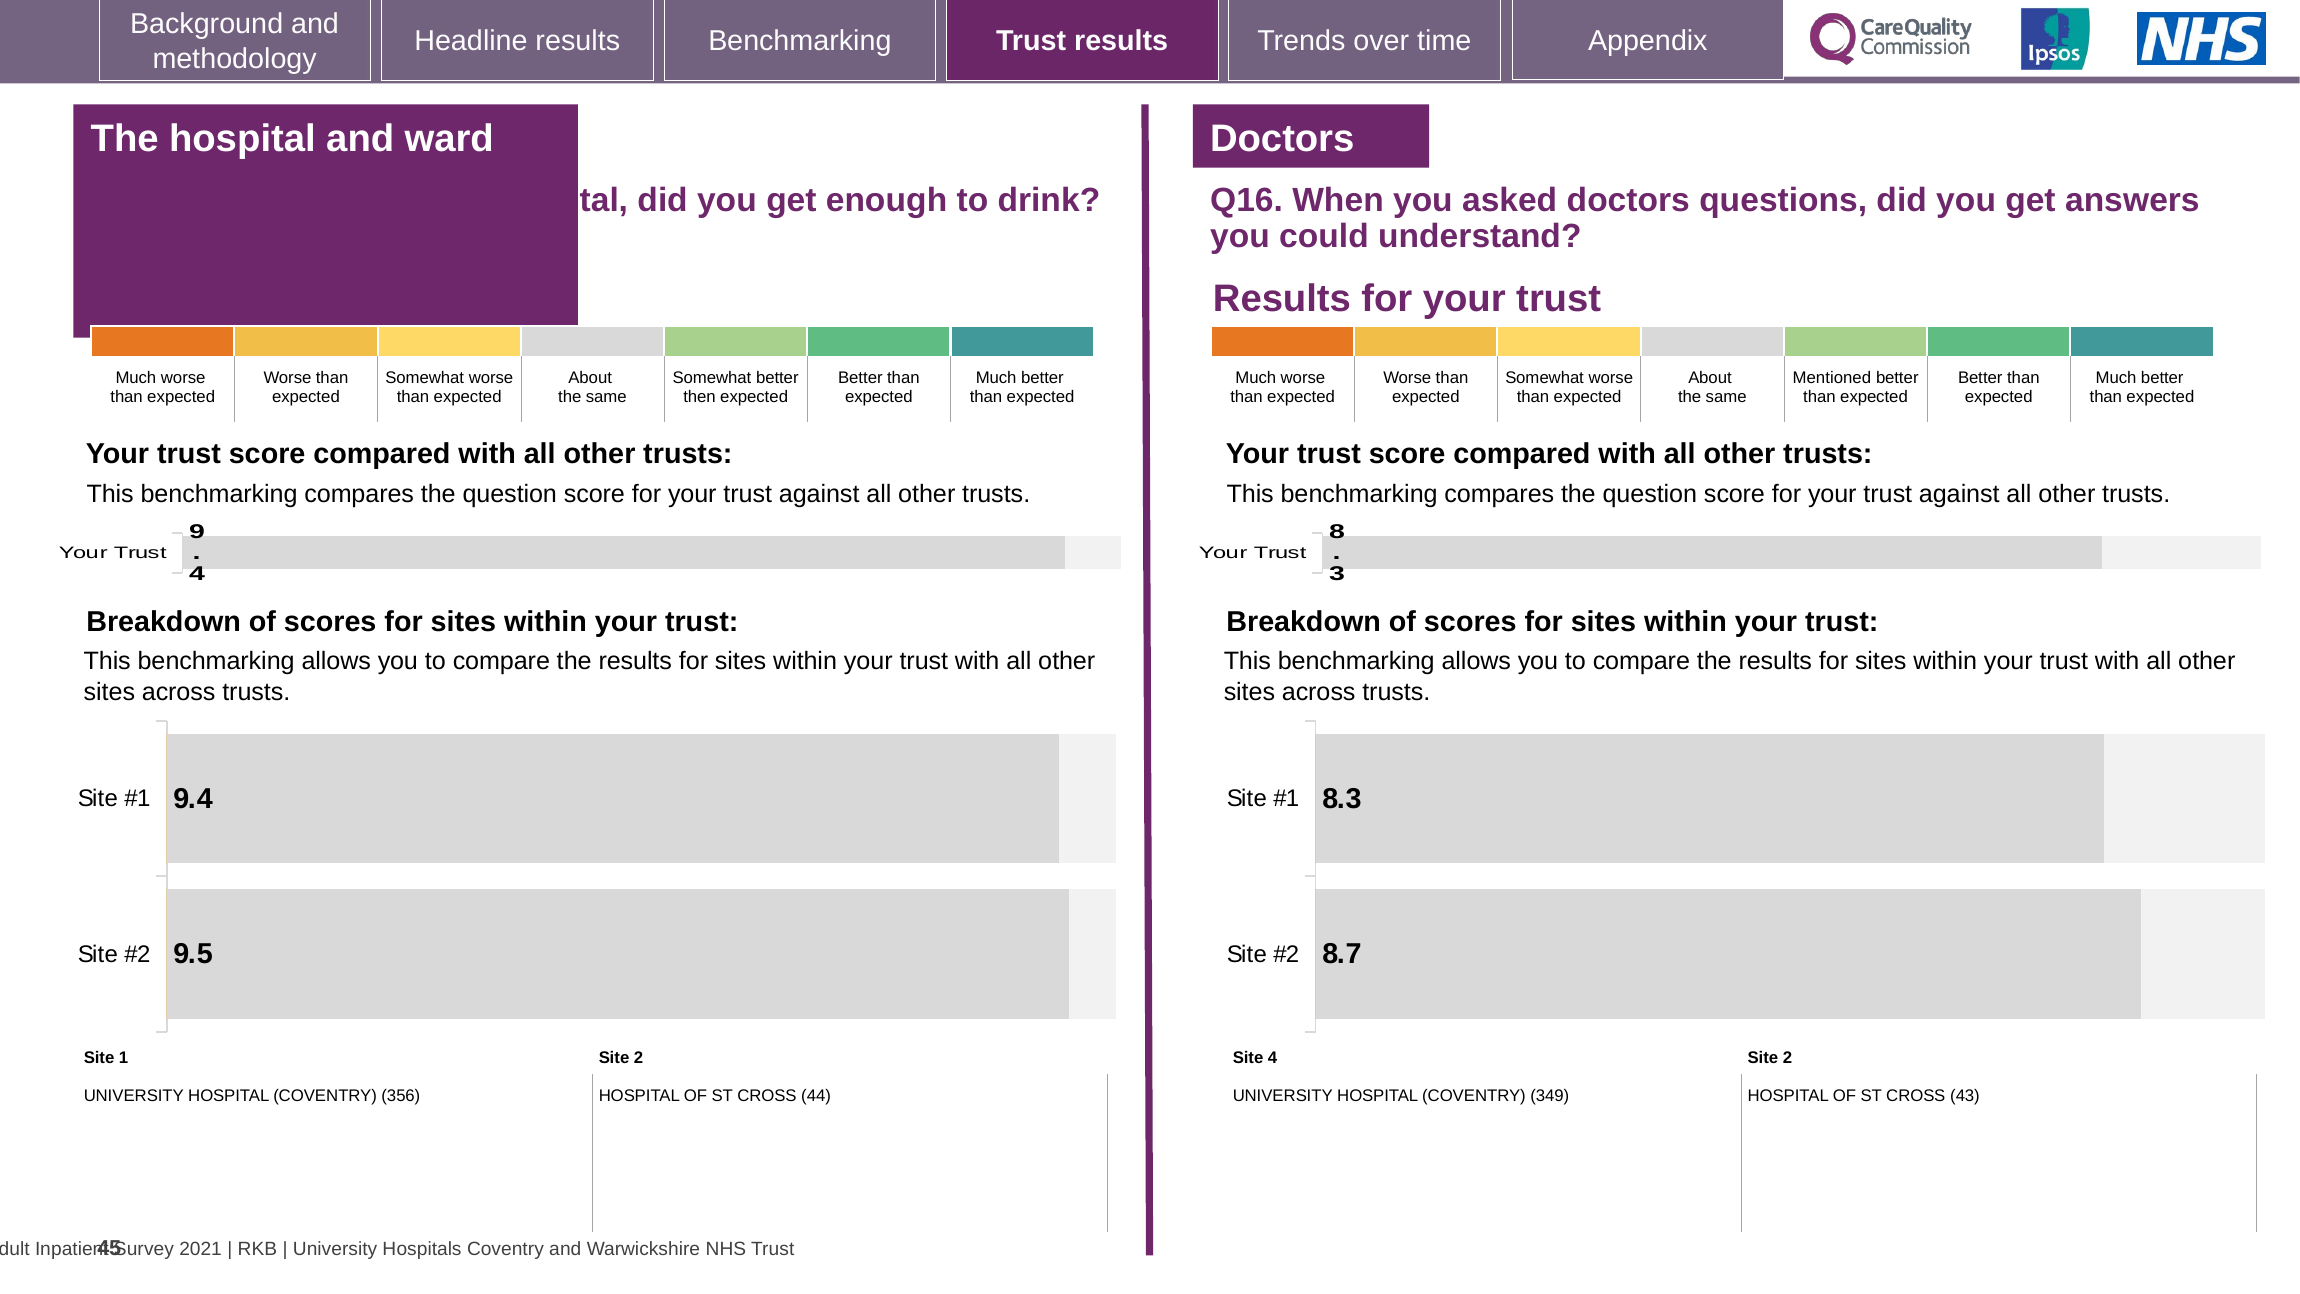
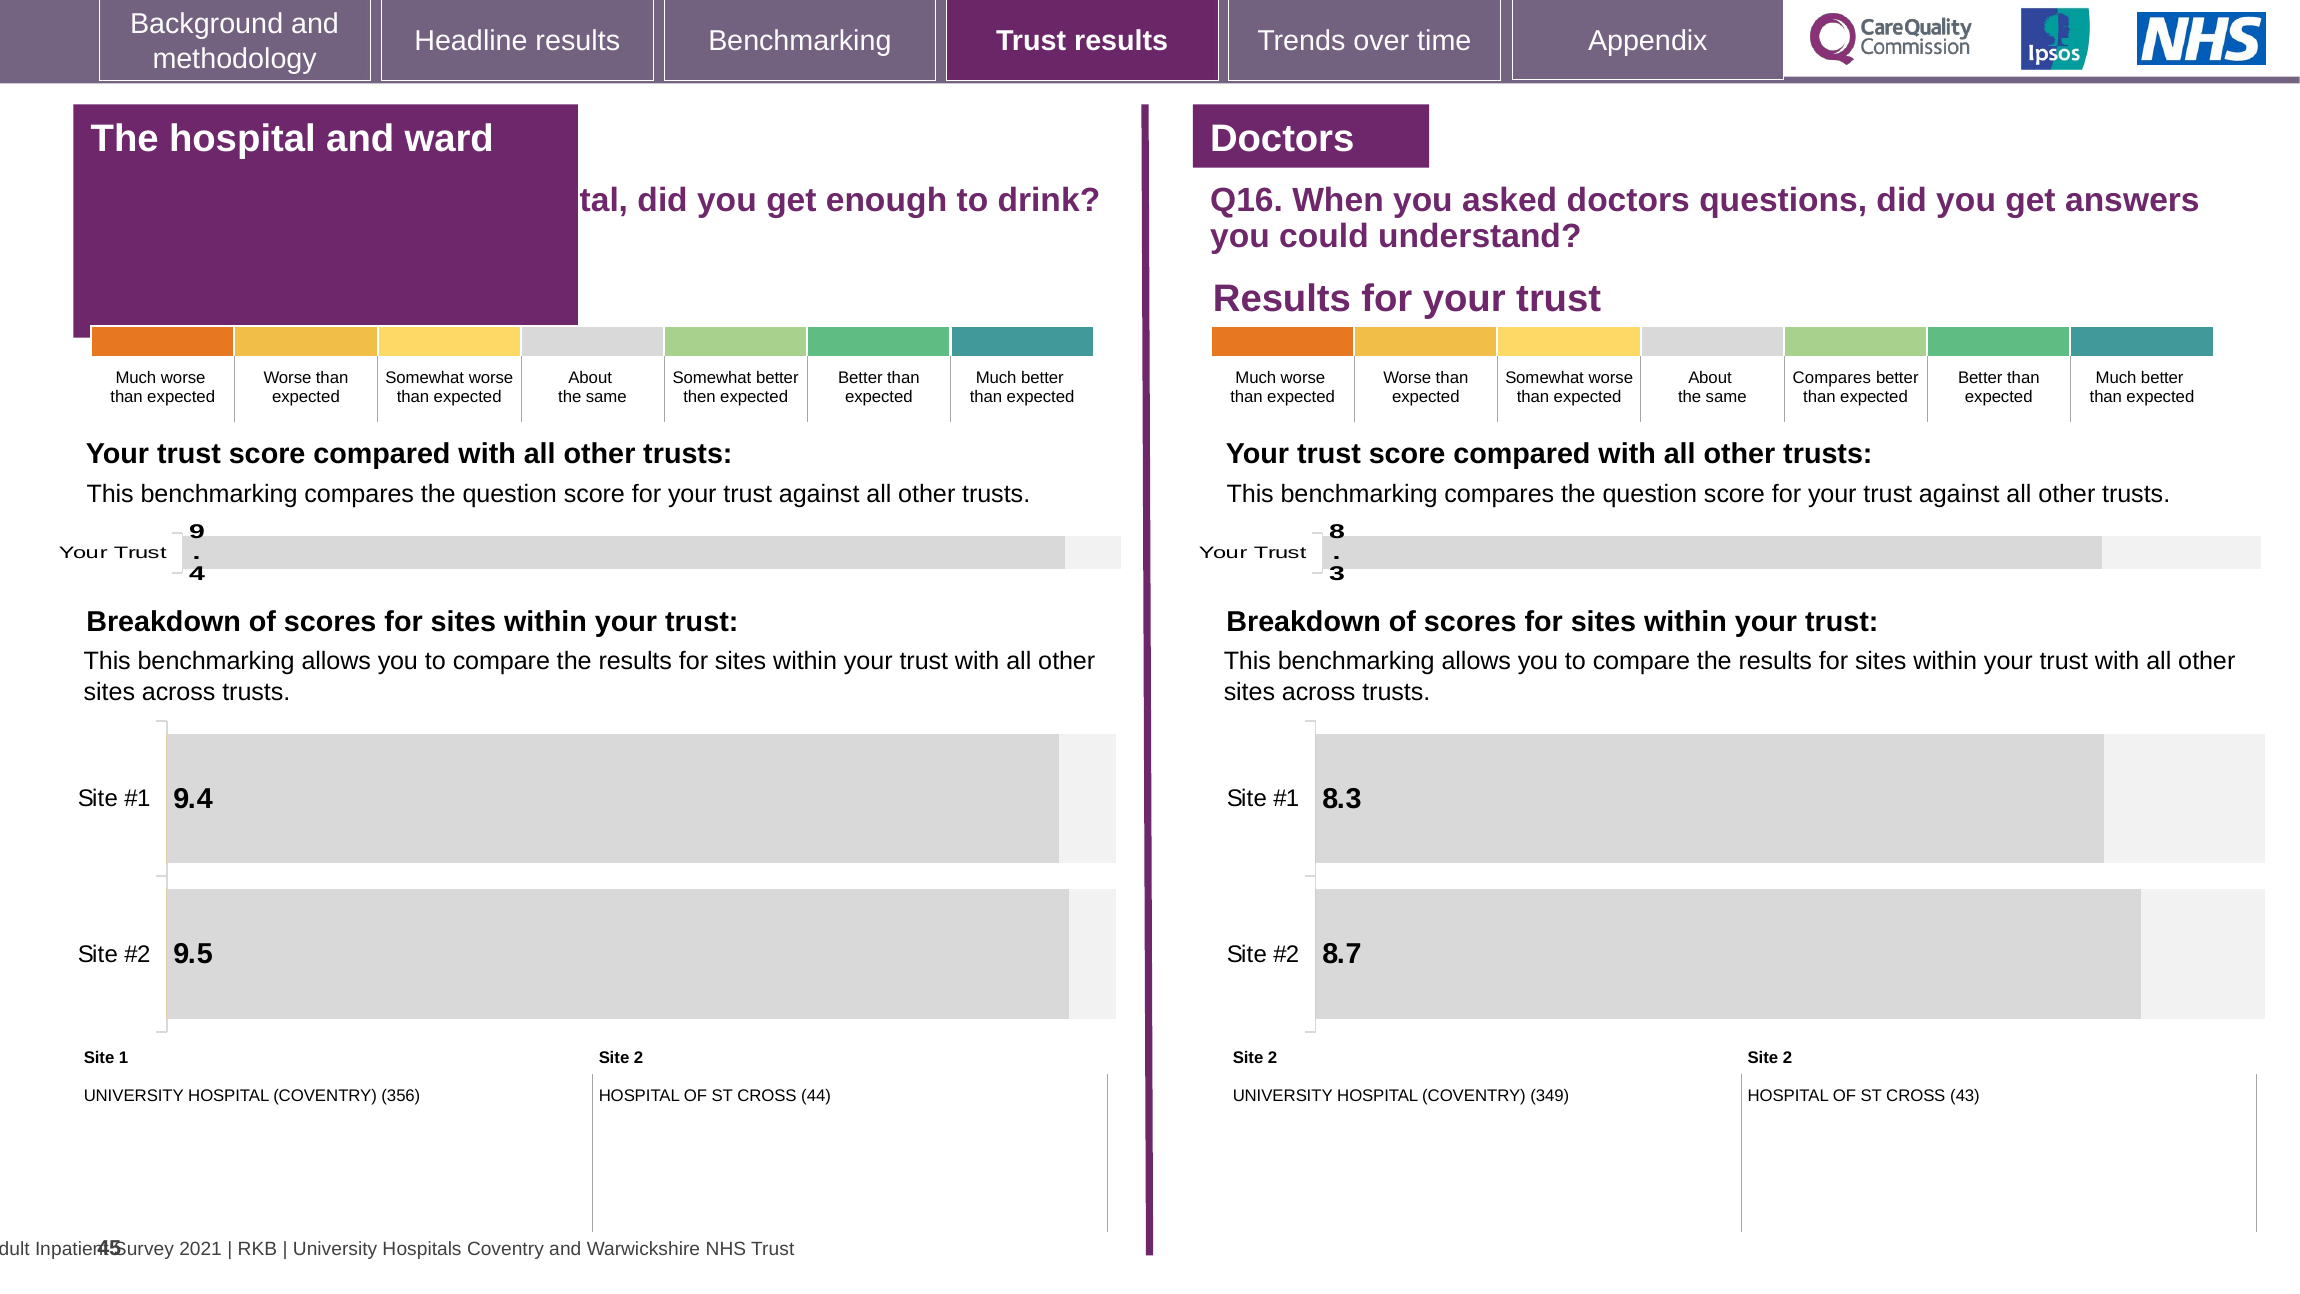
Mentioned at (1832, 378): Mentioned -> Compares
4 at (1273, 1058): 4 -> 2
